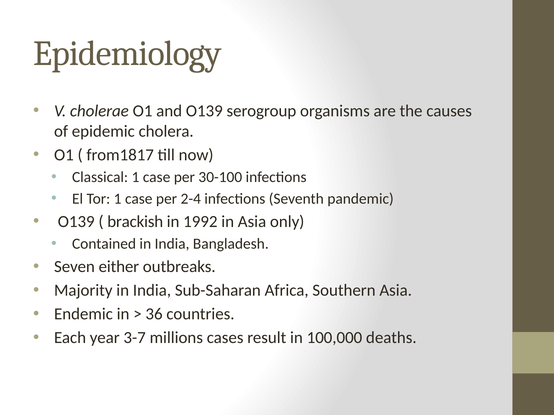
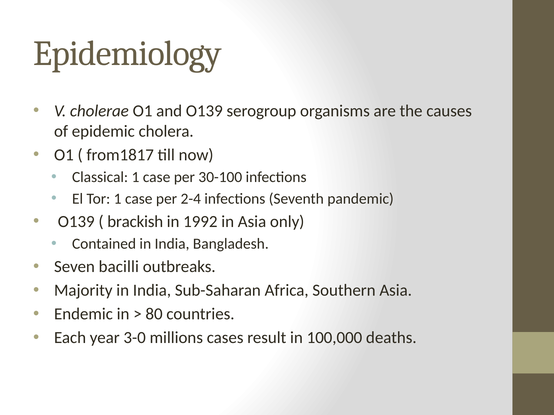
either: either -> bacilli
36: 36 -> 80
3-7: 3-7 -> 3-0
